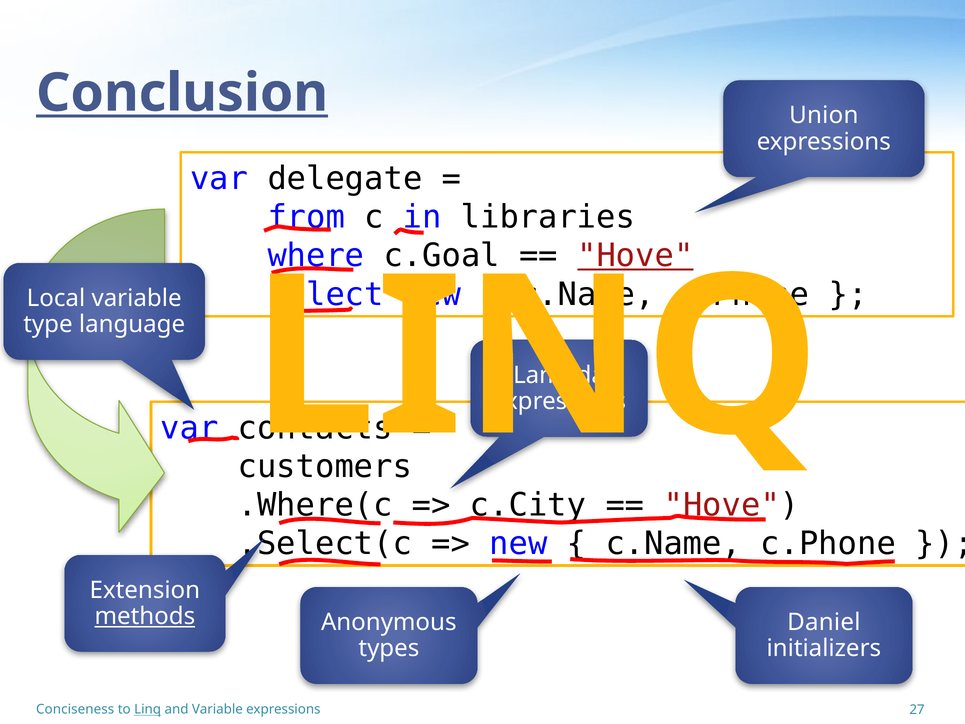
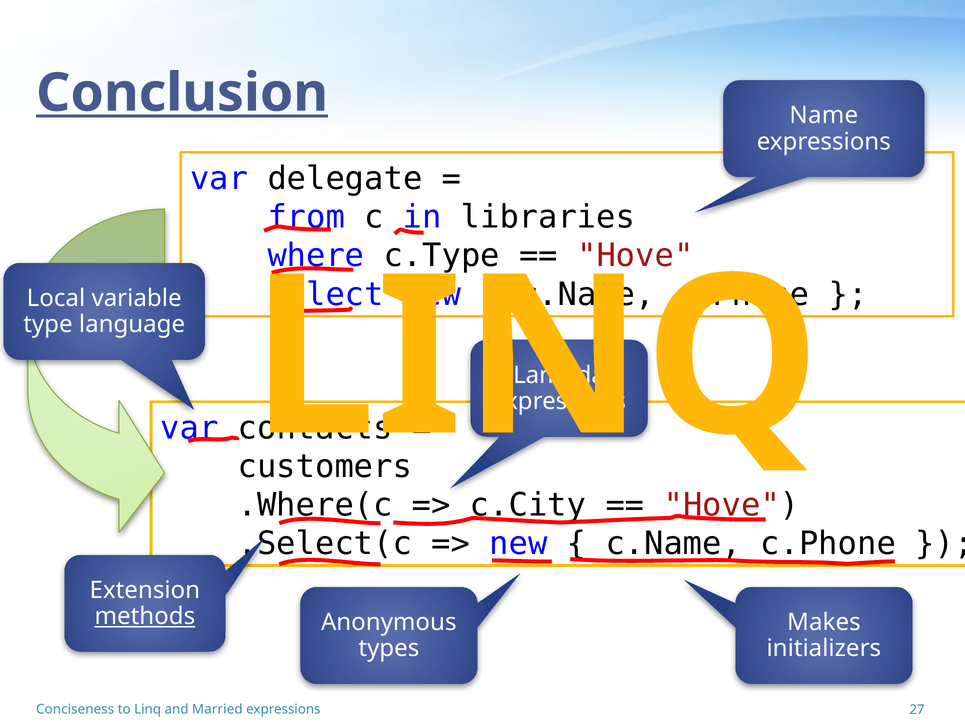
Union: Union -> Name
c.Goal: c.Goal -> c.Type
Hove at (635, 256) underline: present -> none
Daniel: Daniel -> Makes
Linq at (148, 709) underline: present -> none
and Variable: Variable -> Married
